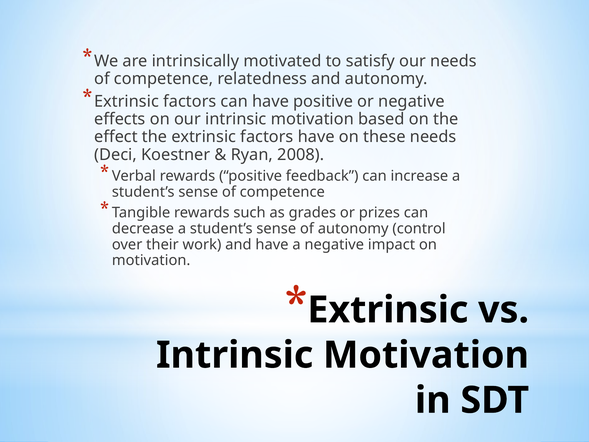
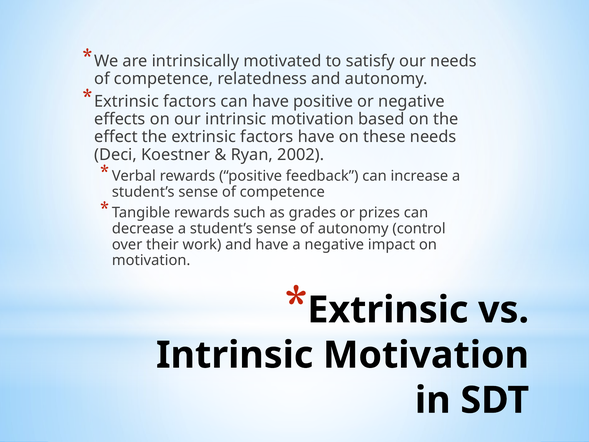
2008: 2008 -> 2002
